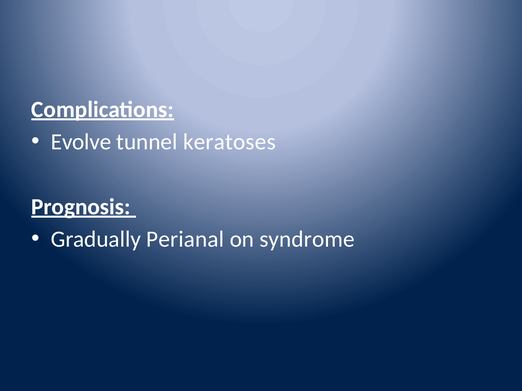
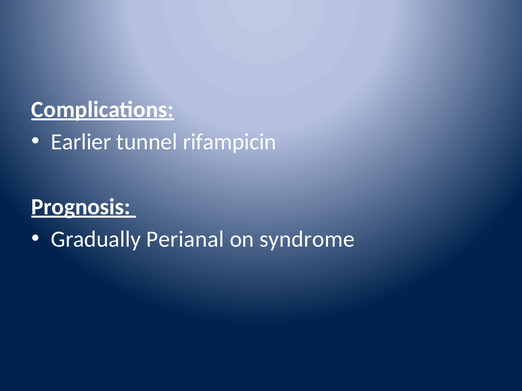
Evolve: Evolve -> Earlier
keratoses: keratoses -> rifampicin
